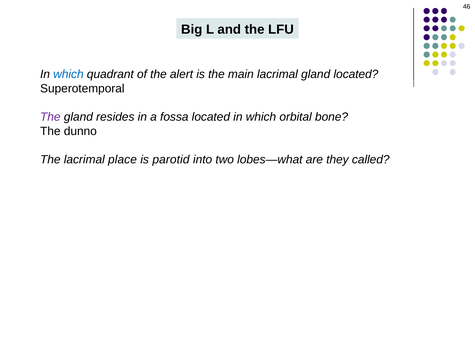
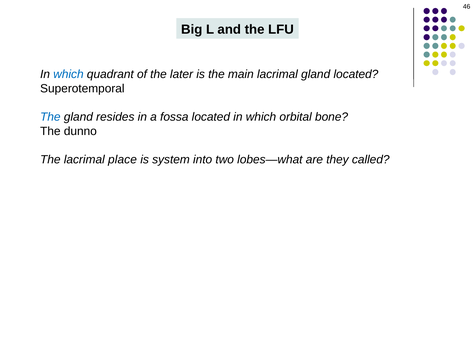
alert: alert -> later
The at (50, 117) colour: purple -> blue
parotid: parotid -> system
